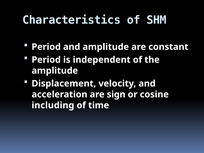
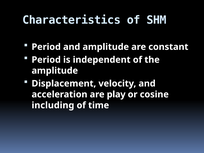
sign: sign -> play
